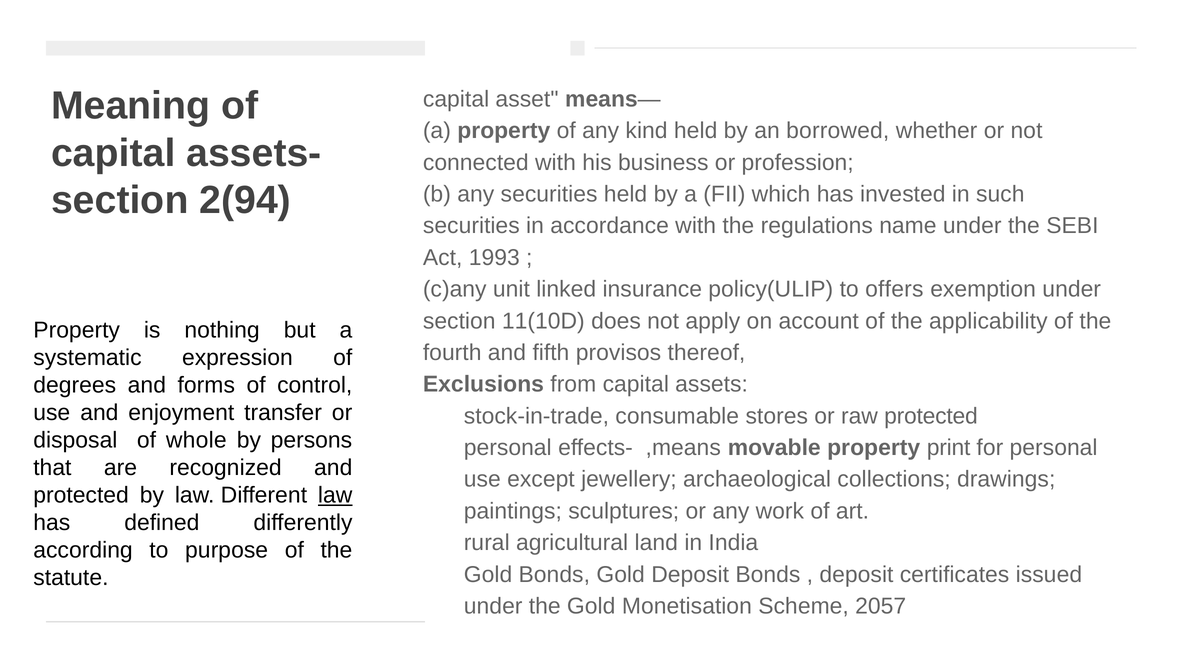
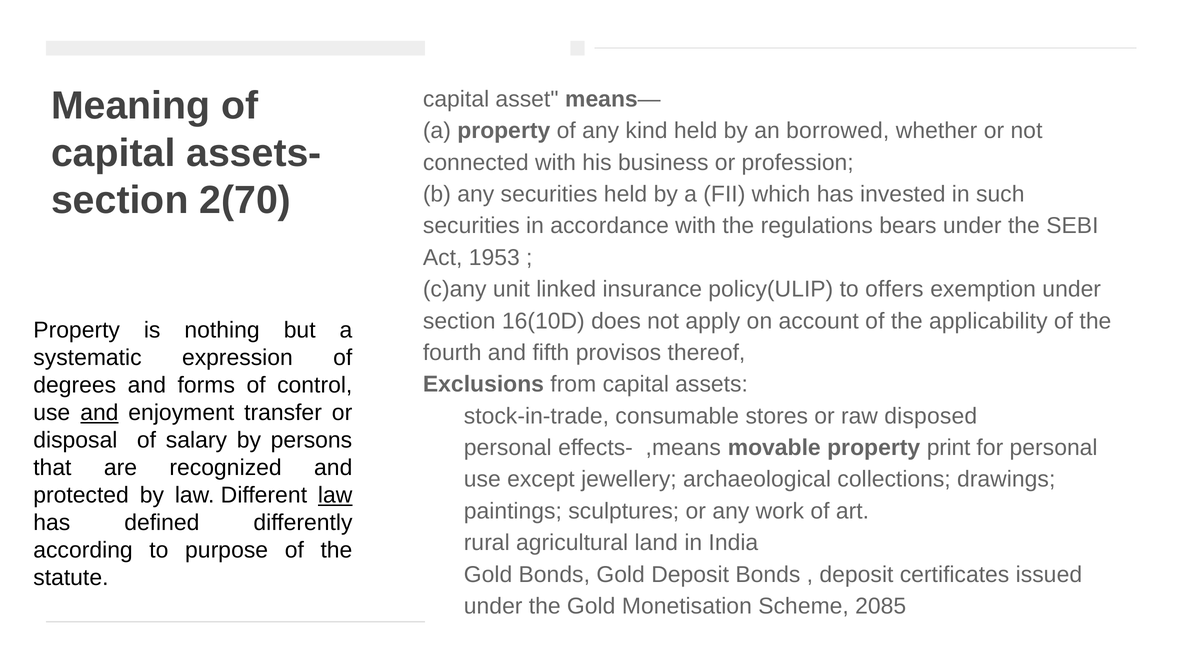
2(94: 2(94 -> 2(70
name: name -> bears
1993: 1993 -> 1953
11(10D: 11(10D -> 16(10D
and at (99, 413) underline: none -> present
raw protected: protected -> disposed
whole: whole -> salary
2057: 2057 -> 2085
